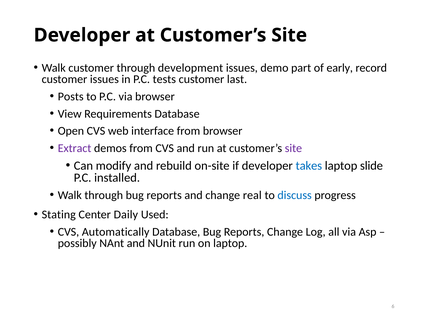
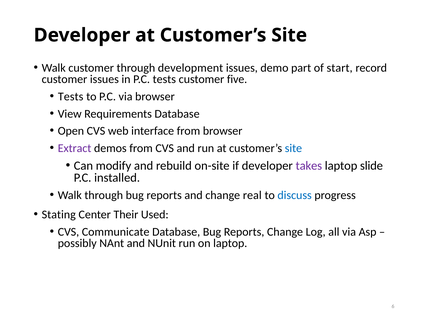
early: early -> start
last: last -> five
Posts at (71, 97): Posts -> Tests
site at (293, 148) colour: purple -> blue
takes colour: blue -> purple
Daily: Daily -> Their
Automatically: Automatically -> Communicate
